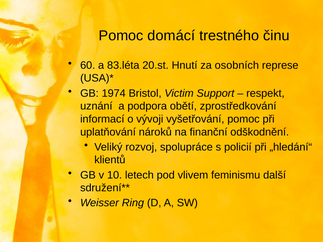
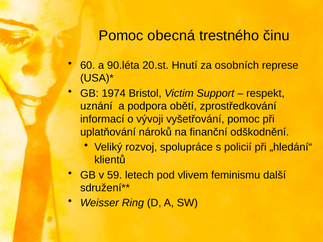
domácí: domácí -> obecná
83.léta: 83.léta -> 90.léta
10: 10 -> 59
